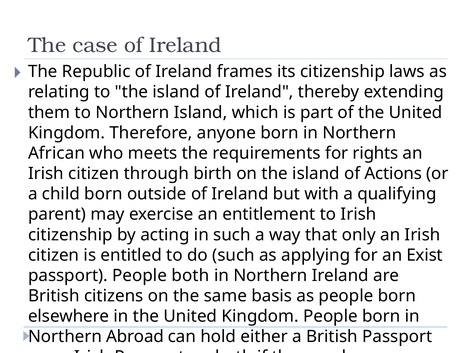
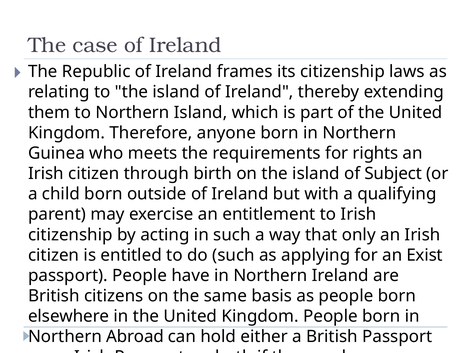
African: African -> Guinea
Actions: Actions -> Subject
People both: both -> have
